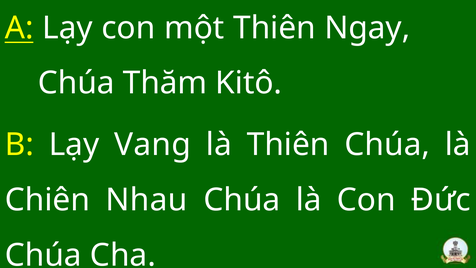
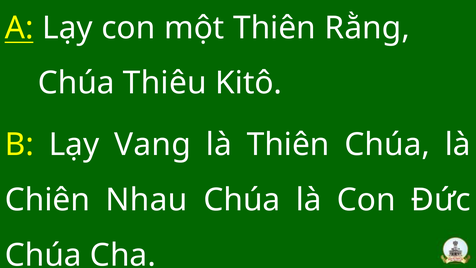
Ngay: Ngay -> Rằng
Thăm: Thăm -> Thiêu
